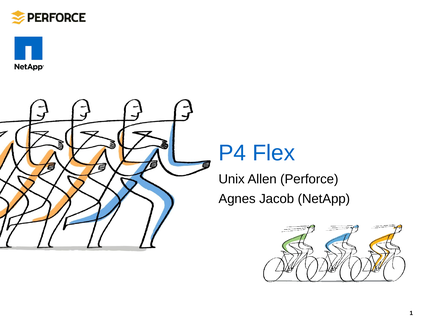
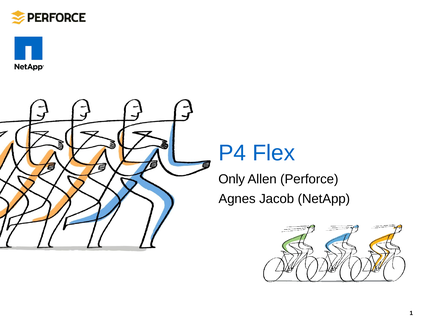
Unix: Unix -> Only
